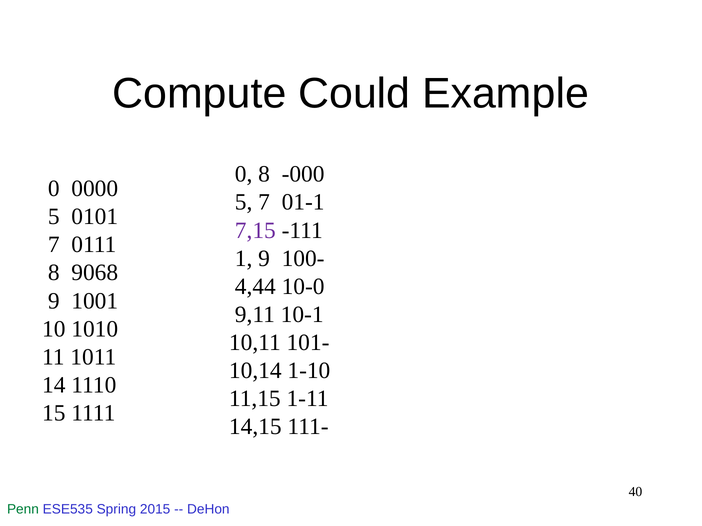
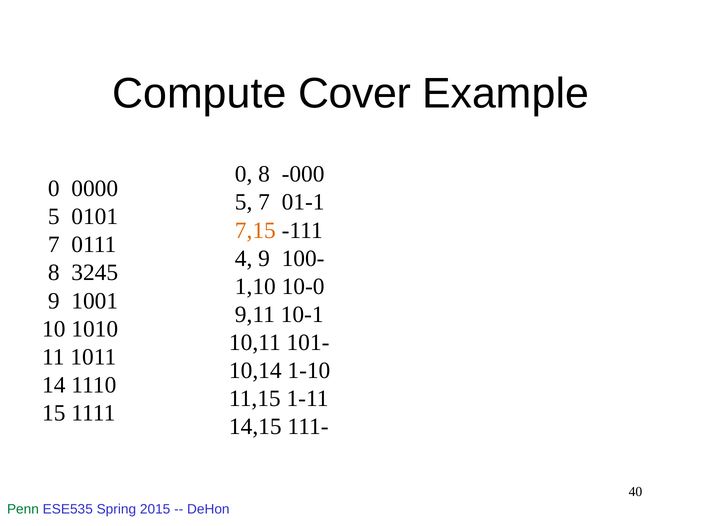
Could: Could -> Cover
7,15 colour: purple -> orange
1: 1 -> 4
9068: 9068 -> 3245
4,44: 4,44 -> 1,10
